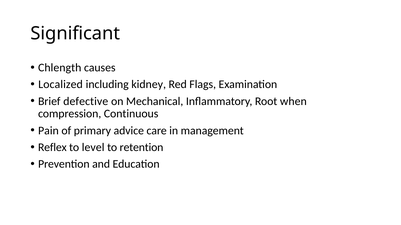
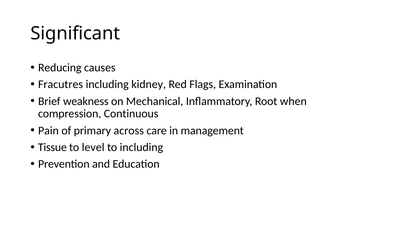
Chlength: Chlength -> Reducing
Localized: Localized -> Fracutres
defective: defective -> weakness
advice: advice -> across
Reflex: Reflex -> Tissue
to retention: retention -> including
